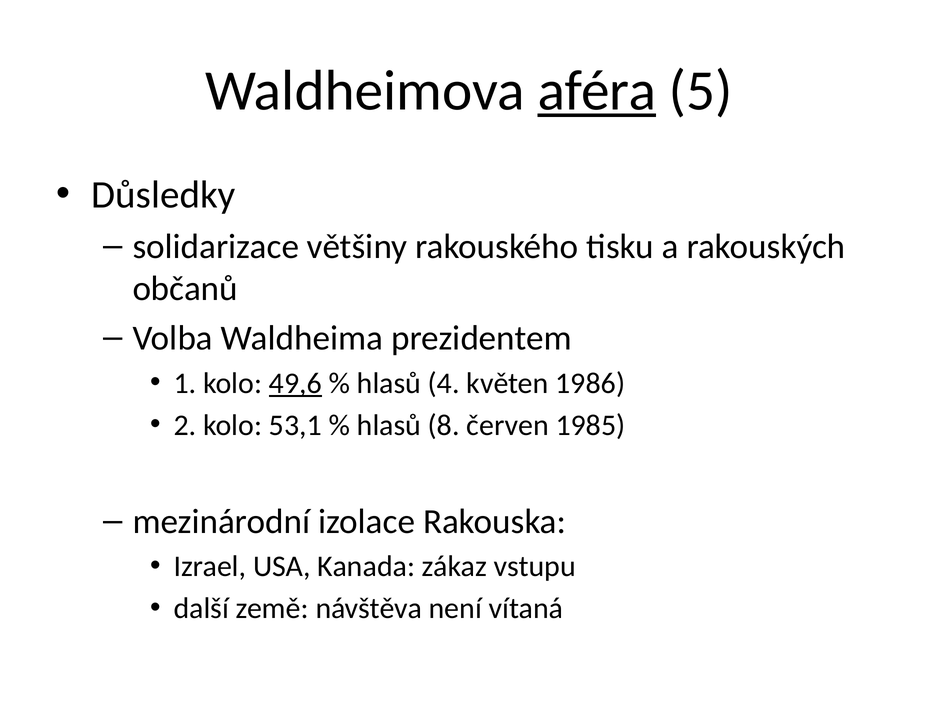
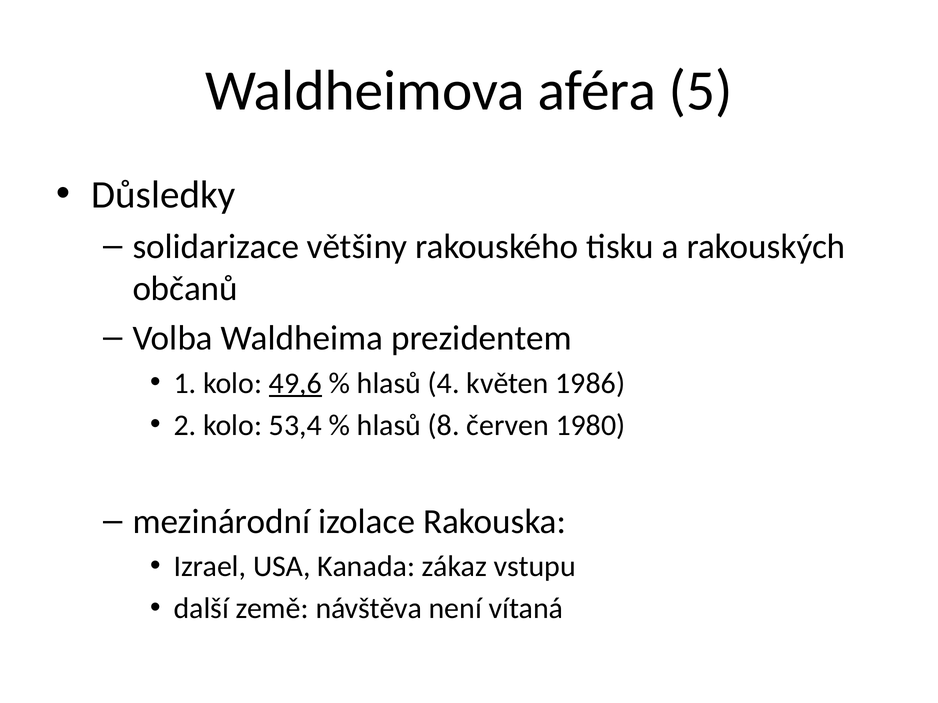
aféra underline: present -> none
53,1: 53,1 -> 53,4
1985: 1985 -> 1980
